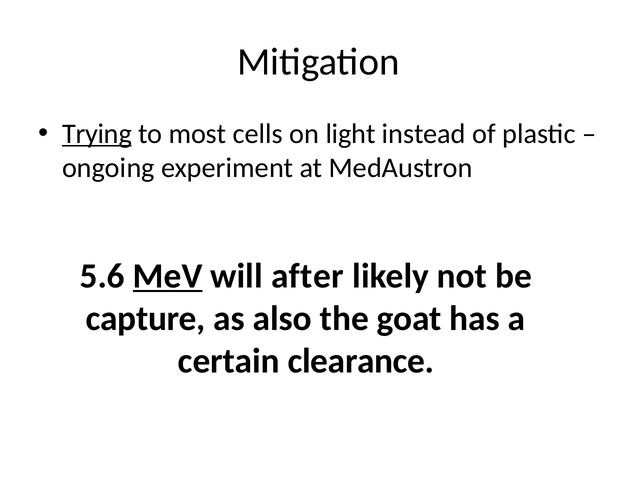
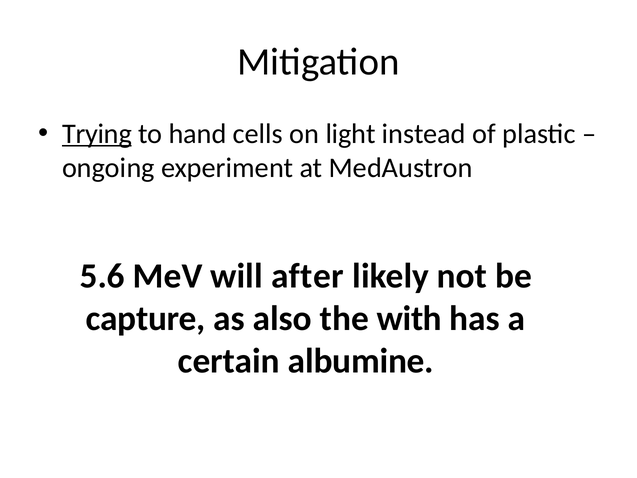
most: most -> hand
MeV underline: present -> none
goat: goat -> with
clearance: clearance -> albumine
